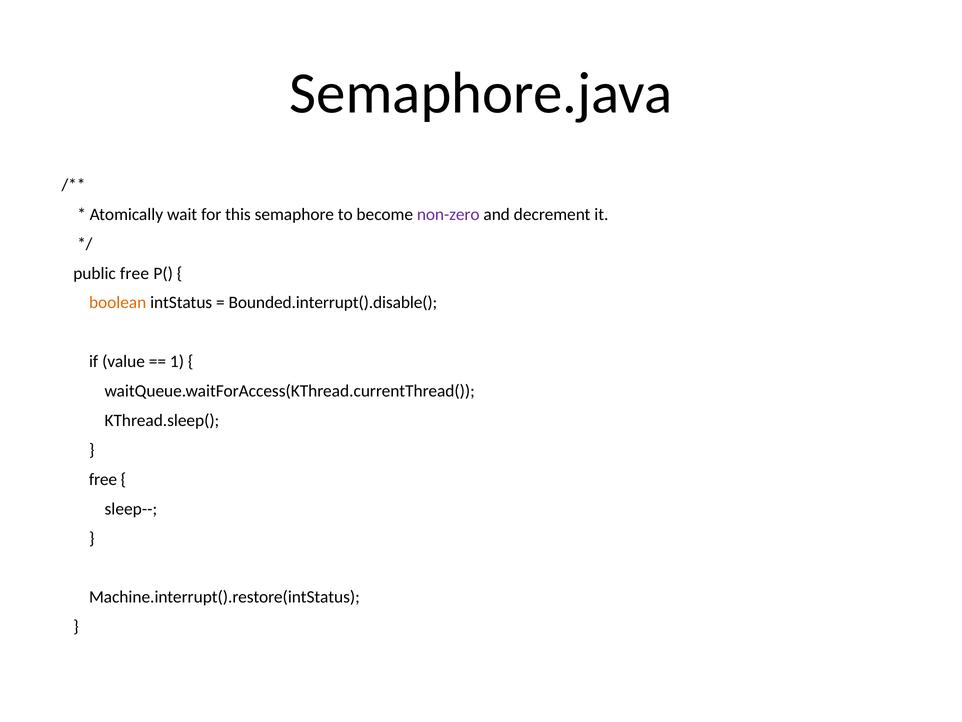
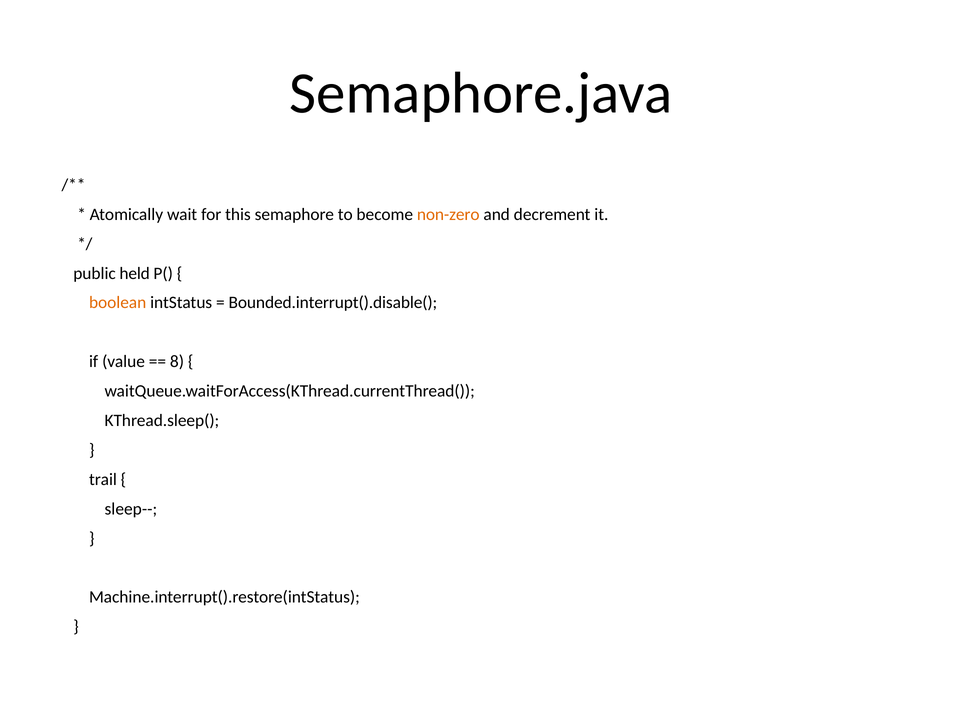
non-zero colour: purple -> orange
public free: free -> held
1: 1 -> 8
free at (103, 479): free -> trail
